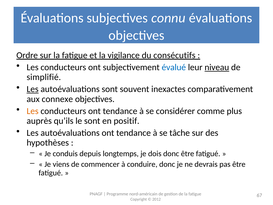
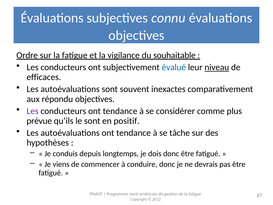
consécutifs: consécutifs -> souhaitable
simplifié: simplifié -> efficaces
Les at (33, 89) underline: present -> none
connexe: connexe -> répondu
Les at (33, 111) colour: orange -> purple
auprès: auprès -> prévue
